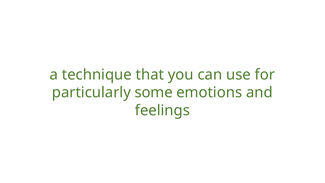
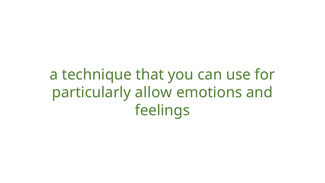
some: some -> allow
